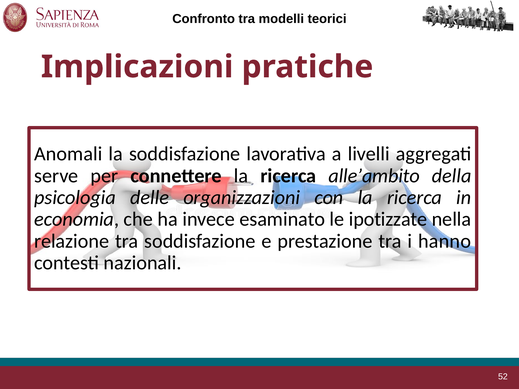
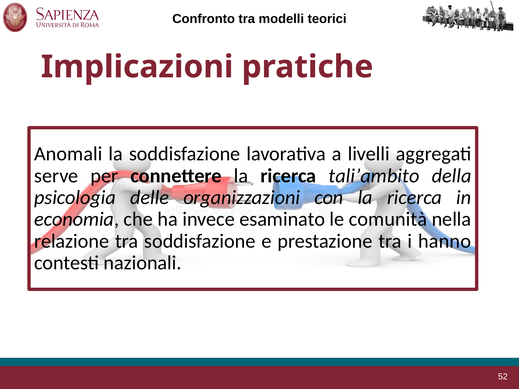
alle’ambito: alle’ambito -> tali’ambito
ipotizzate: ipotizzate -> comunità
